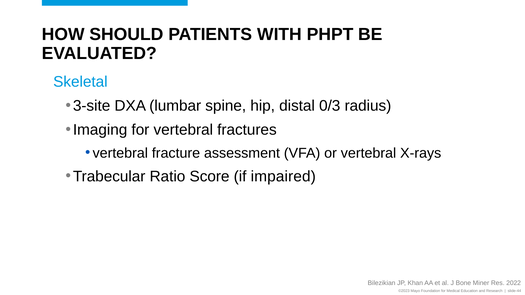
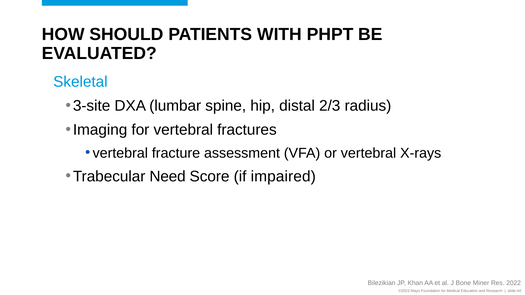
0/3: 0/3 -> 2/3
Ratio: Ratio -> Need
